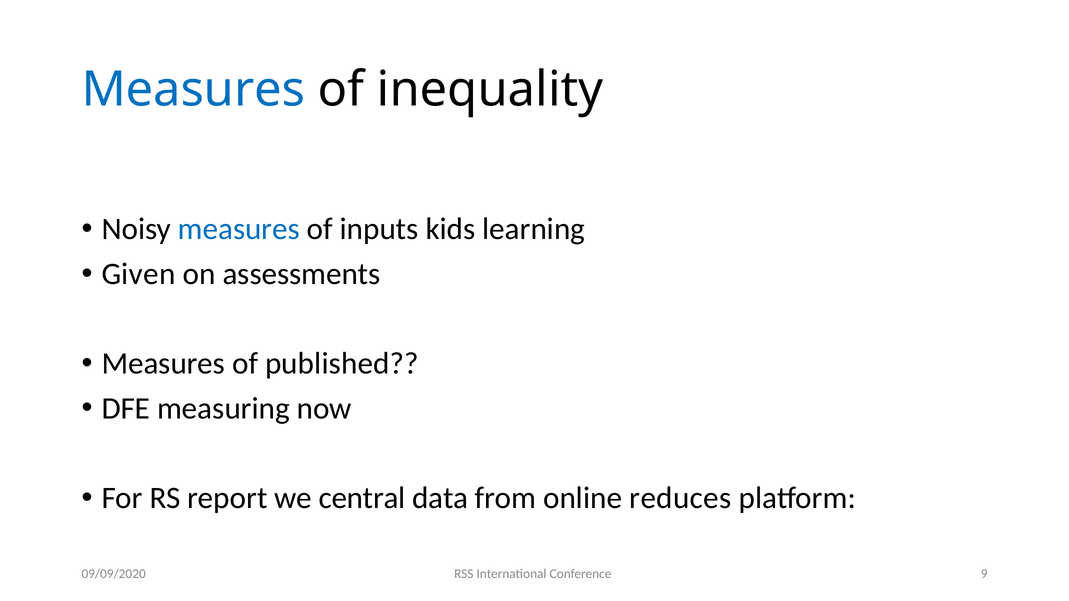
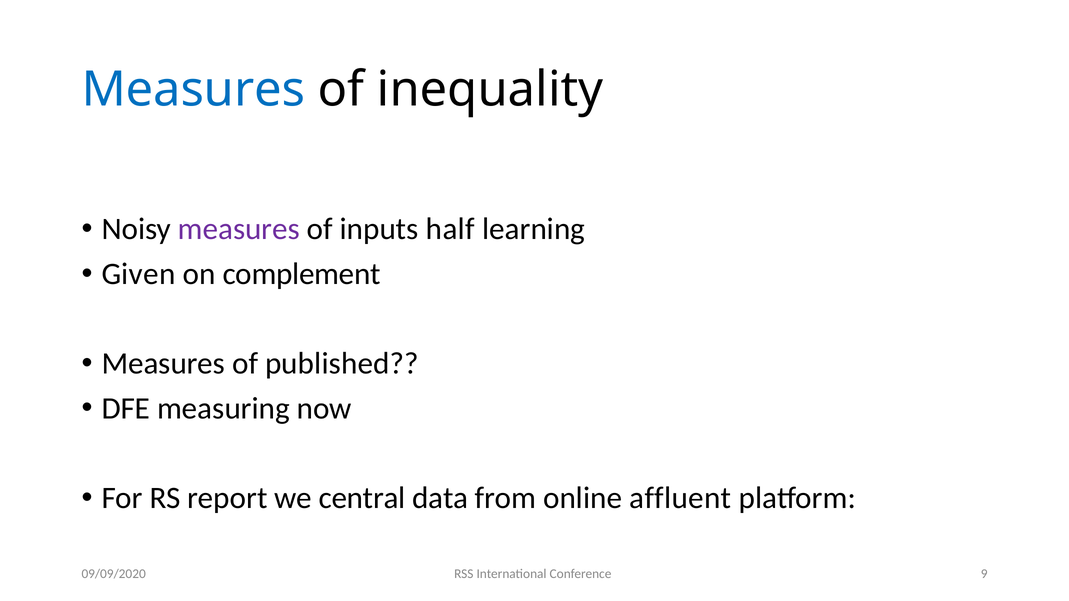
measures at (239, 229) colour: blue -> purple
kids: kids -> half
assessments: assessments -> complement
reduces: reduces -> affluent
